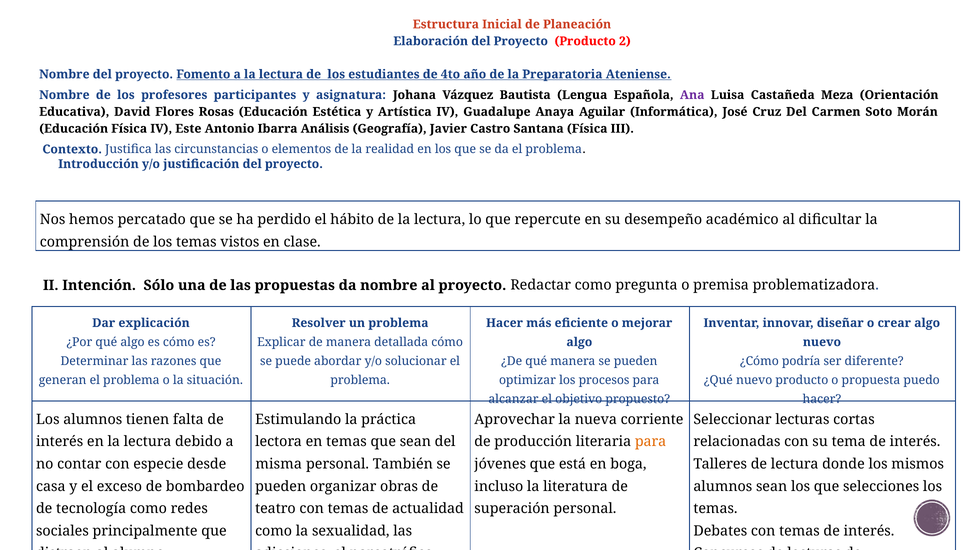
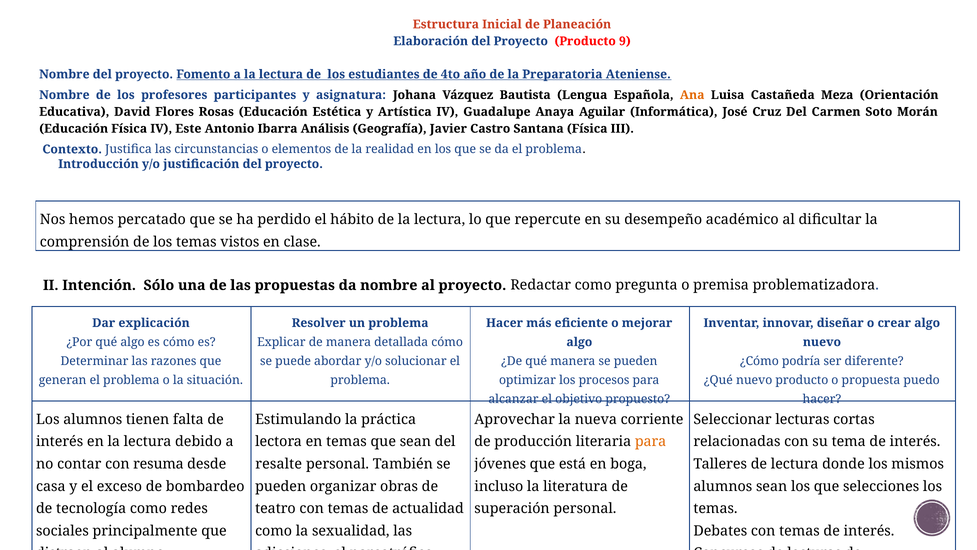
2: 2 -> 9
Ana colour: purple -> orange
especie: especie -> resuma
misma: misma -> resalte
